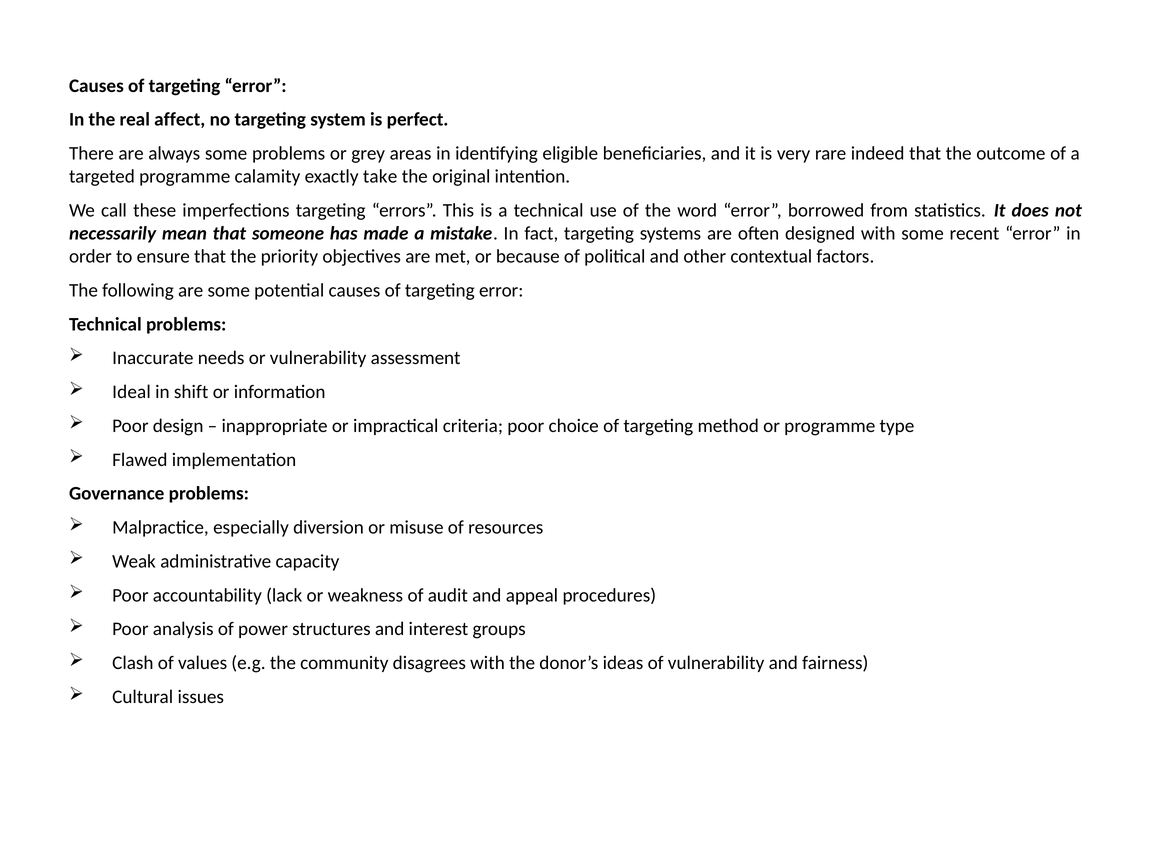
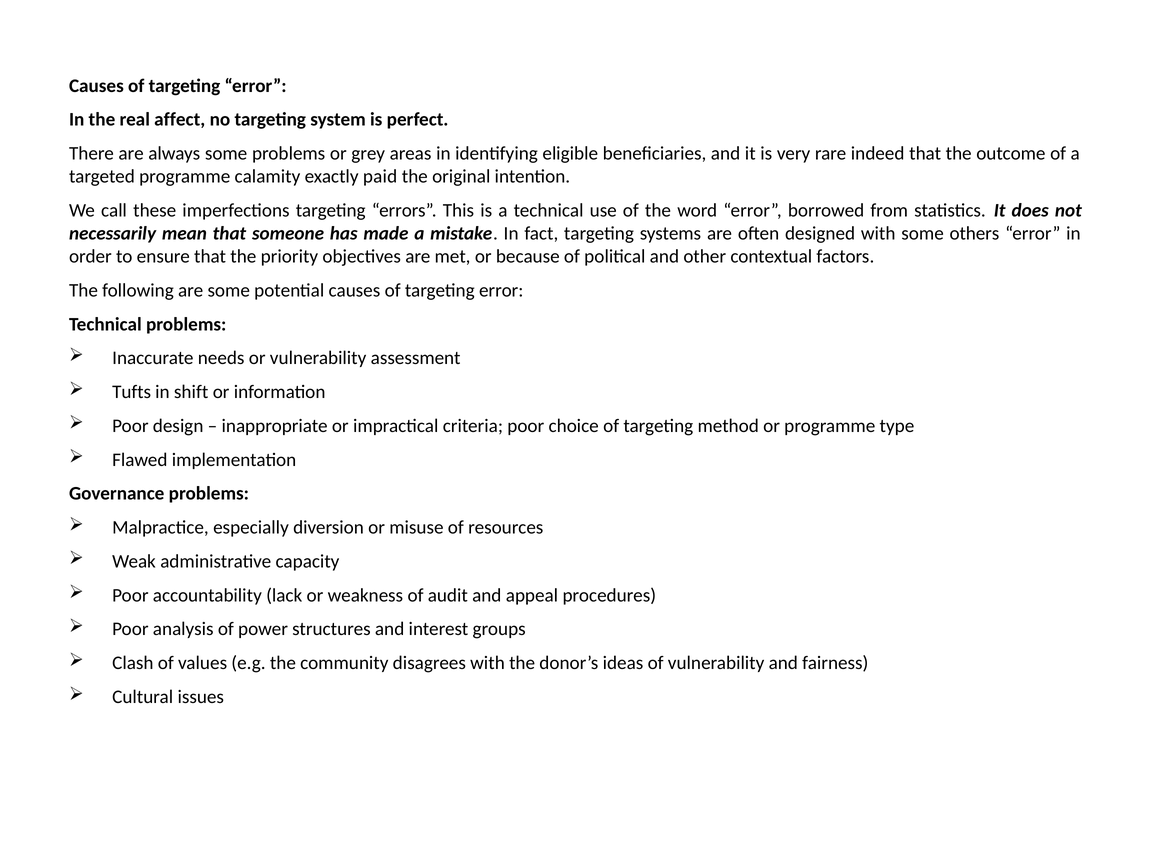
take: take -> paid
recent: recent -> others
Ideal: Ideal -> Tufts
